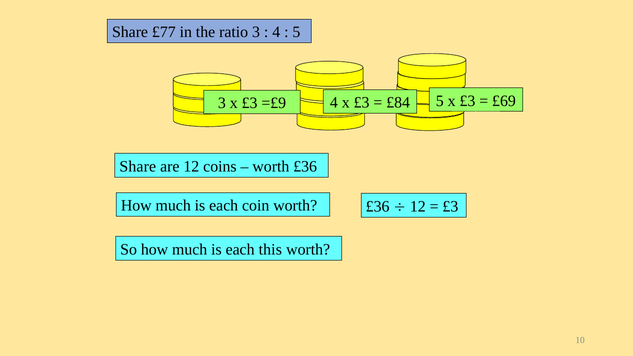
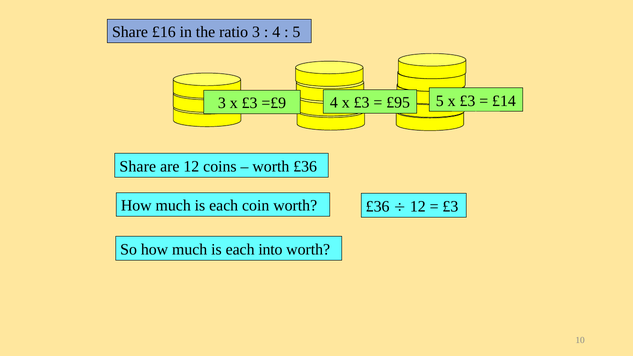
£77: £77 -> £16
£84: £84 -> £95
£69: £69 -> £14
this: this -> into
